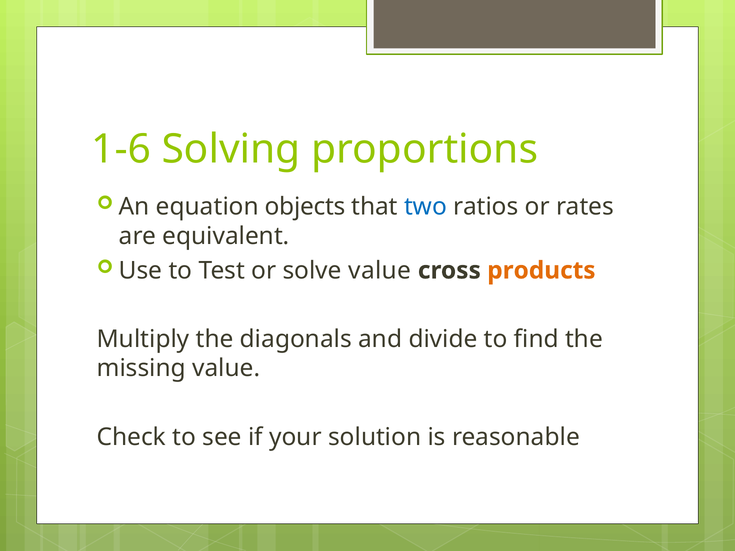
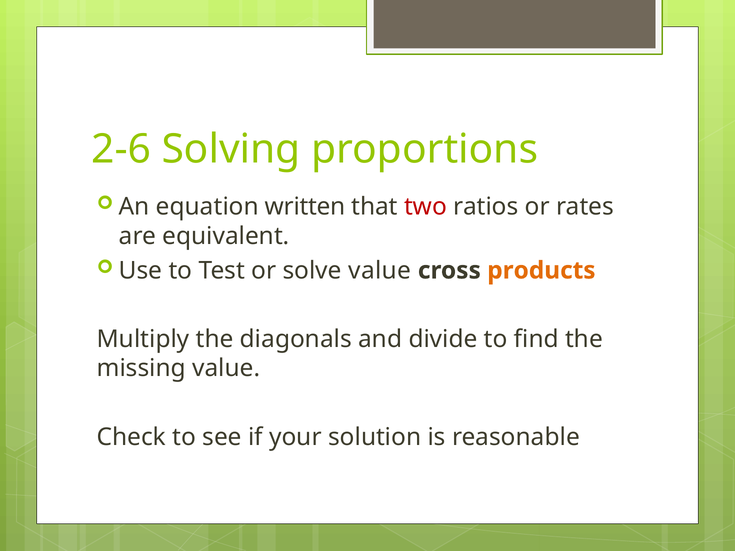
1-6: 1-6 -> 2-6
objects: objects -> written
two colour: blue -> red
